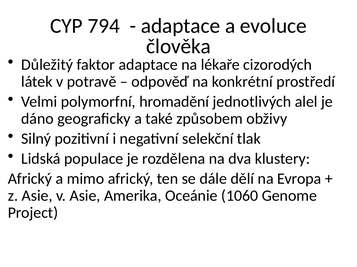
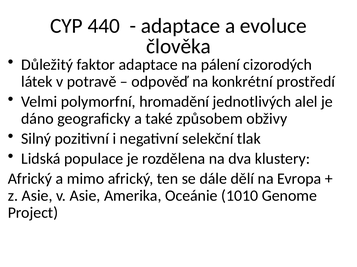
794: 794 -> 440
lékaře: lékaře -> pálení
1060: 1060 -> 1010
